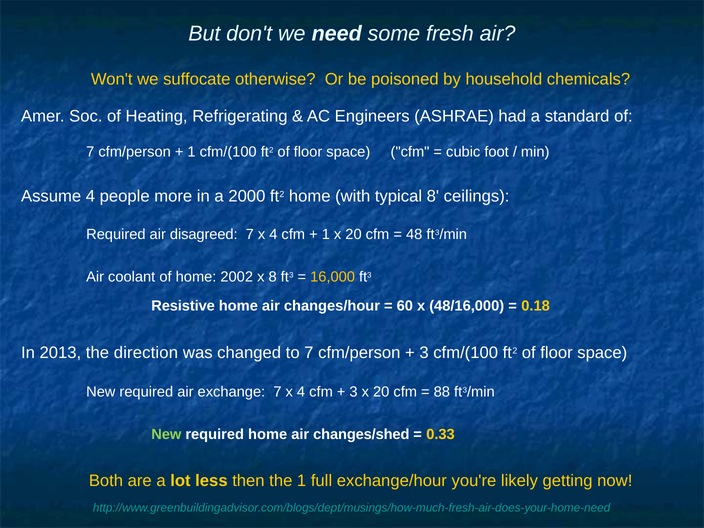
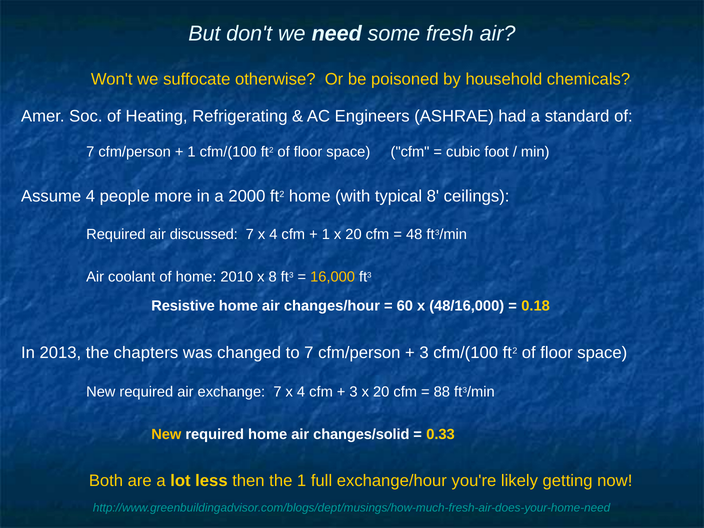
disagreed: disagreed -> discussed
2002: 2002 -> 2010
direction: direction -> chapters
New at (166, 434) colour: light green -> yellow
changes/shed: changes/shed -> changes/solid
